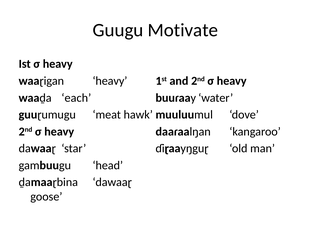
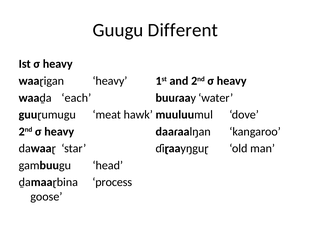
Motivate: Motivate -> Different
ḏamaaɽbina dawaaɽ: dawaaɽ -> process
